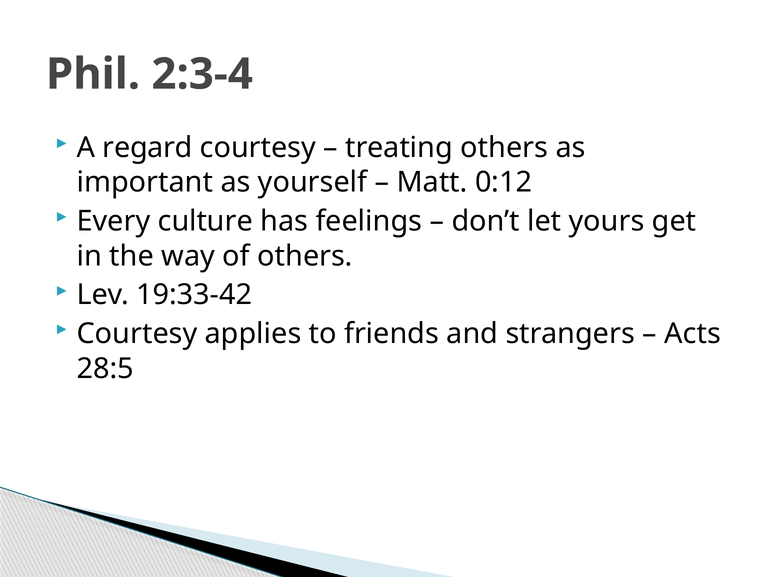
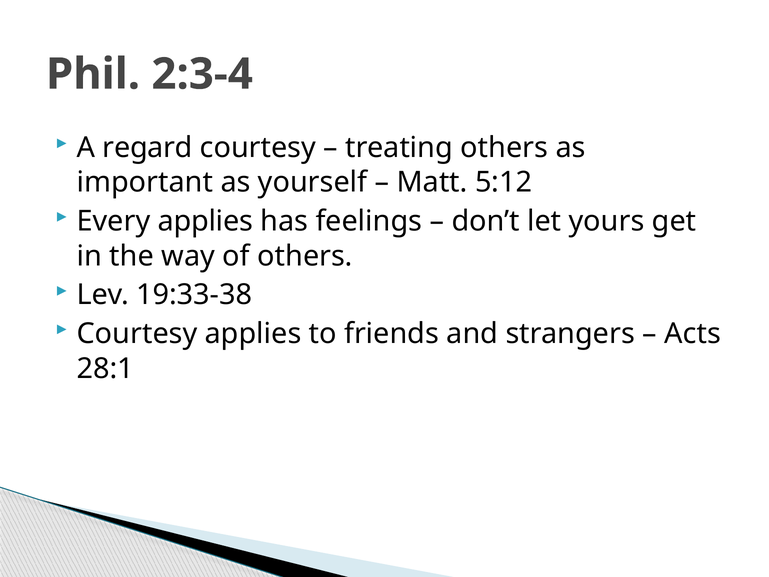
0:12: 0:12 -> 5:12
Every culture: culture -> applies
19:33-42: 19:33-42 -> 19:33-38
28:5: 28:5 -> 28:1
